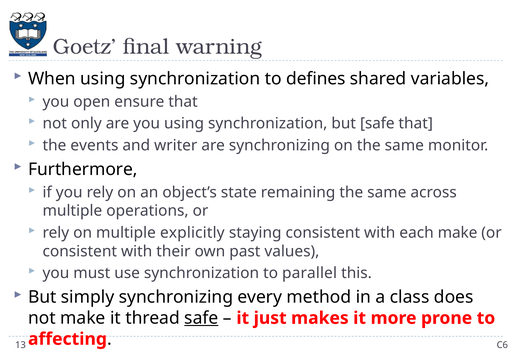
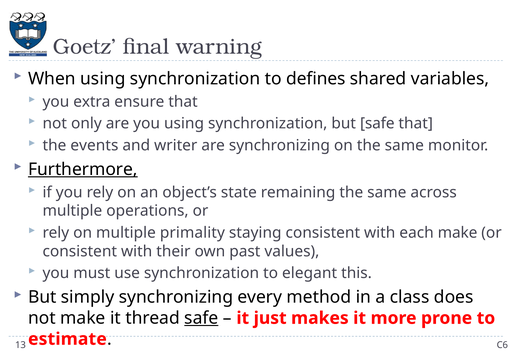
open: open -> extra
Furthermore underline: none -> present
explicitly: explicitly -> primality
parallel: parallel -> elegant
affecting: affecting -> estimate
